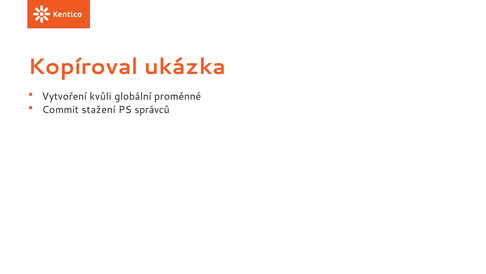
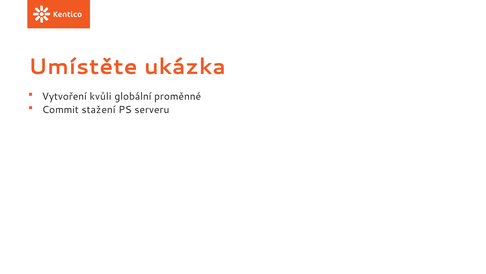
Kopíroval: Kopíroval -> Umístěte
správců: správců -> serveru
